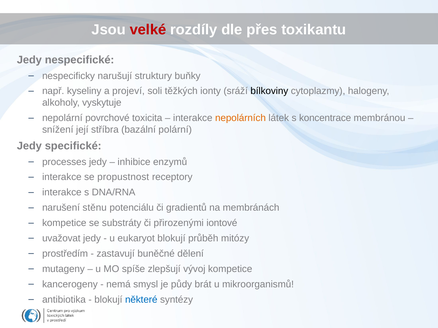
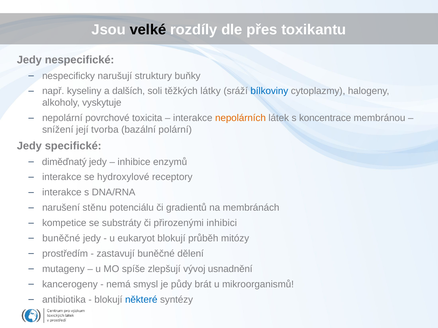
velké colour: red -> black
projeví: projeví -> dalších
ionty: ionty -> látky
bílkoviny colour: black -> blue
stříbra: stříbra -> tvorba
processes: processes -> diměďnatý
propustnost: propustnost -> hydroxylové
iontové: iontové -> inhibici
uvažovat at (61, 239): uvažovat -> buněčné
vývoj kompetice: kompetice -> usnadnění
